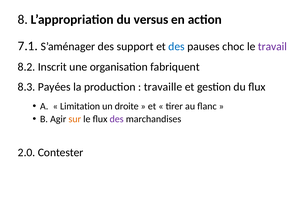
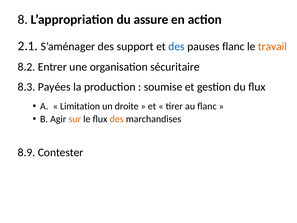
versus: versus -> assure
7.1: 7.1 -> 2.1
pauses choc: choc -> flanc
travail colour: purple -> orange
Inscrit: Inscrit -> Entrer
fabriquent: fabriquent -> sécuritaire
travaille: travaille -> soumise
des at (117, 119) colour: purple -> orange
2.0: 2.0 -> 8.9
